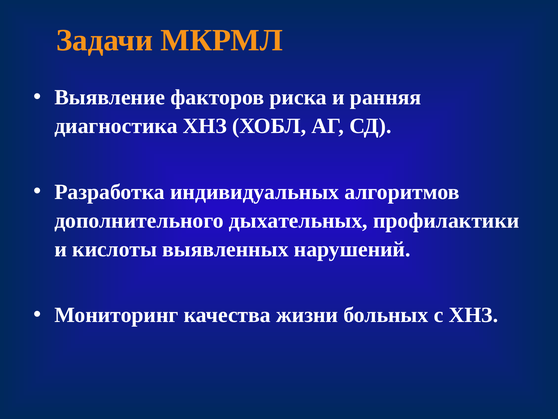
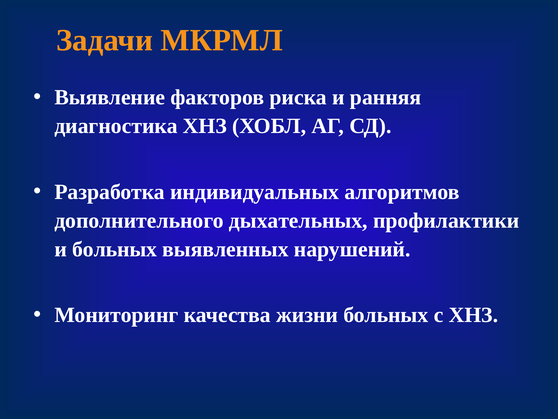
и кислоты: кислоты -> больных
